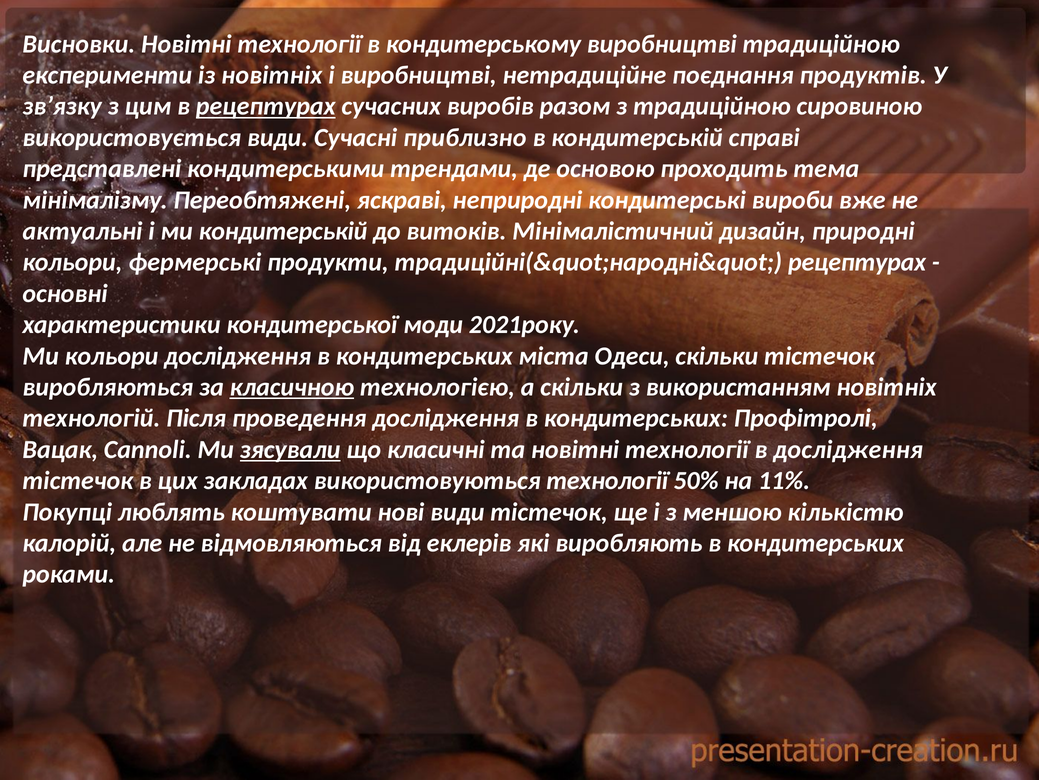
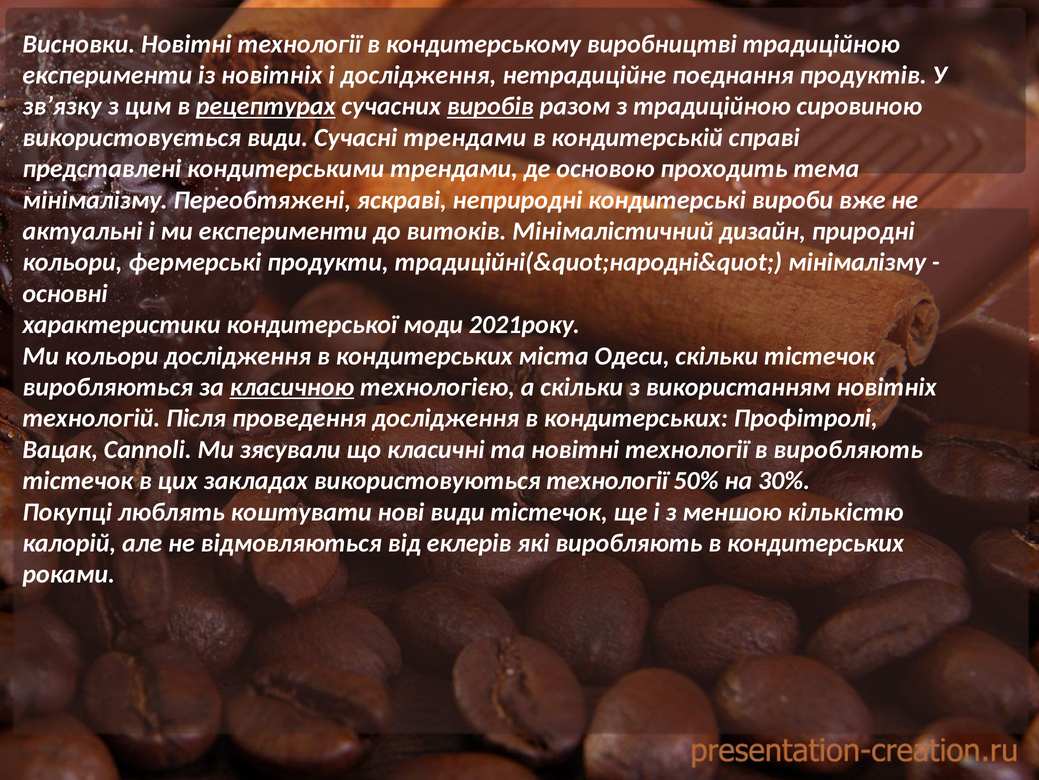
і виробництві: виробництві -> дослідження
виробів underline: none -> present
Сучасні приблизно: приблизно -> трендами
ми кондитерській: кондитерській -> експерименти
традиційні(&quot;народні&quot рецептурах: рецептурах -> мінімалізму
зясували underline: present -> none
в дослідження: дослідження -> виробляють
11%: 11% -> 30%
